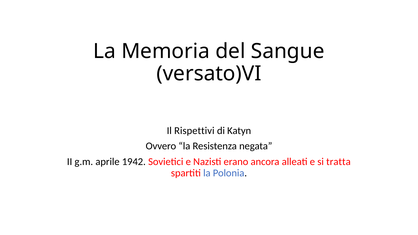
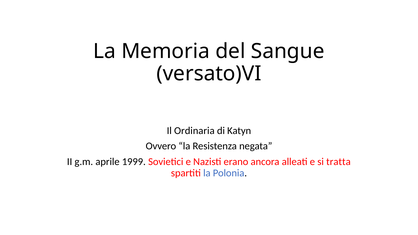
Rispettivi: Rispettivi -> Ordinaria
1942: 1942 -> 1999
